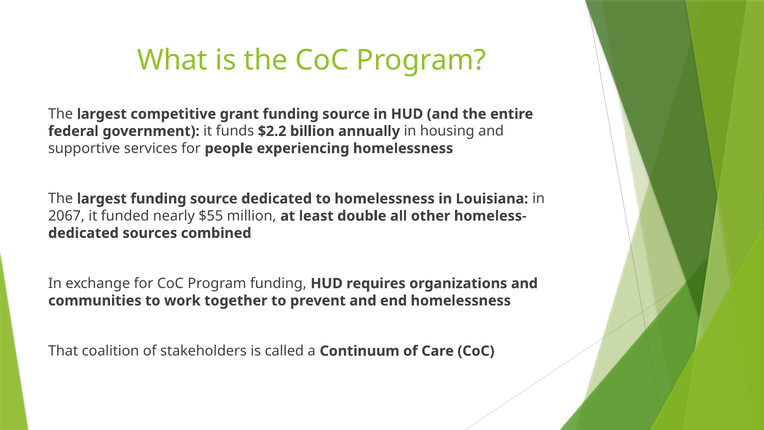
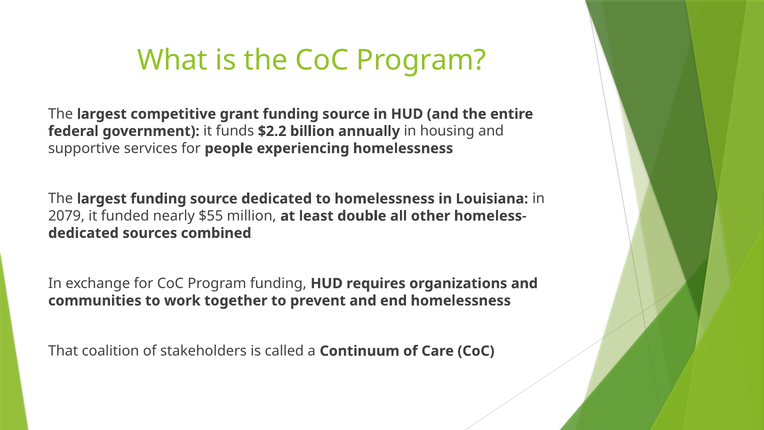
2067: 2067 -> 2079
